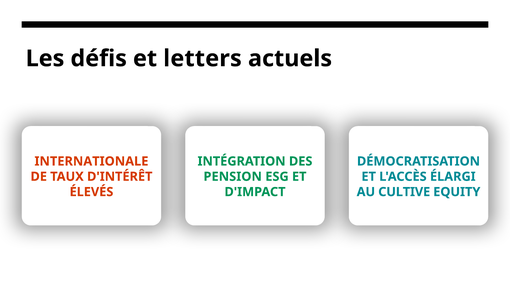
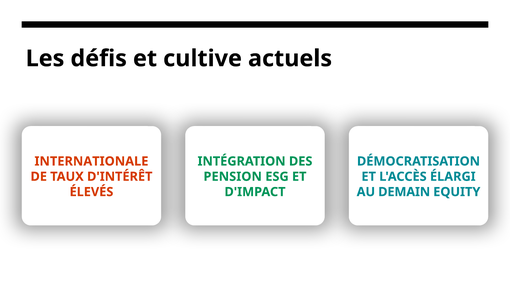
letters: letters -> cultive
CULTIVE: CULTIVE -> DEMAIN
